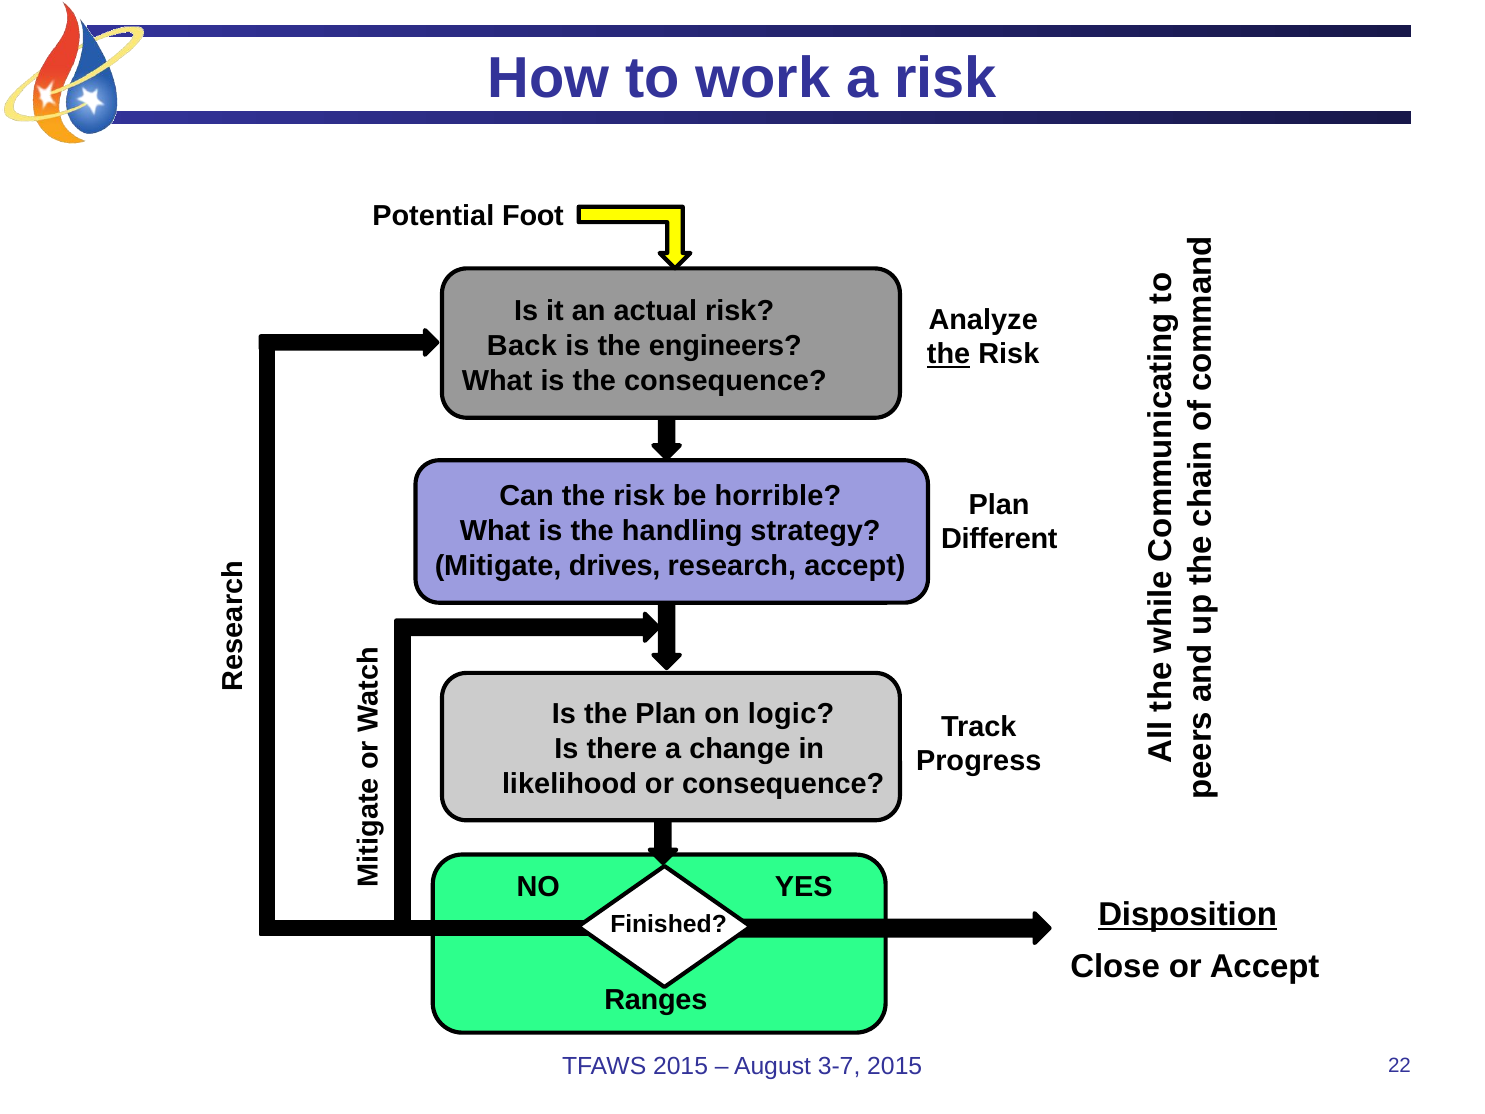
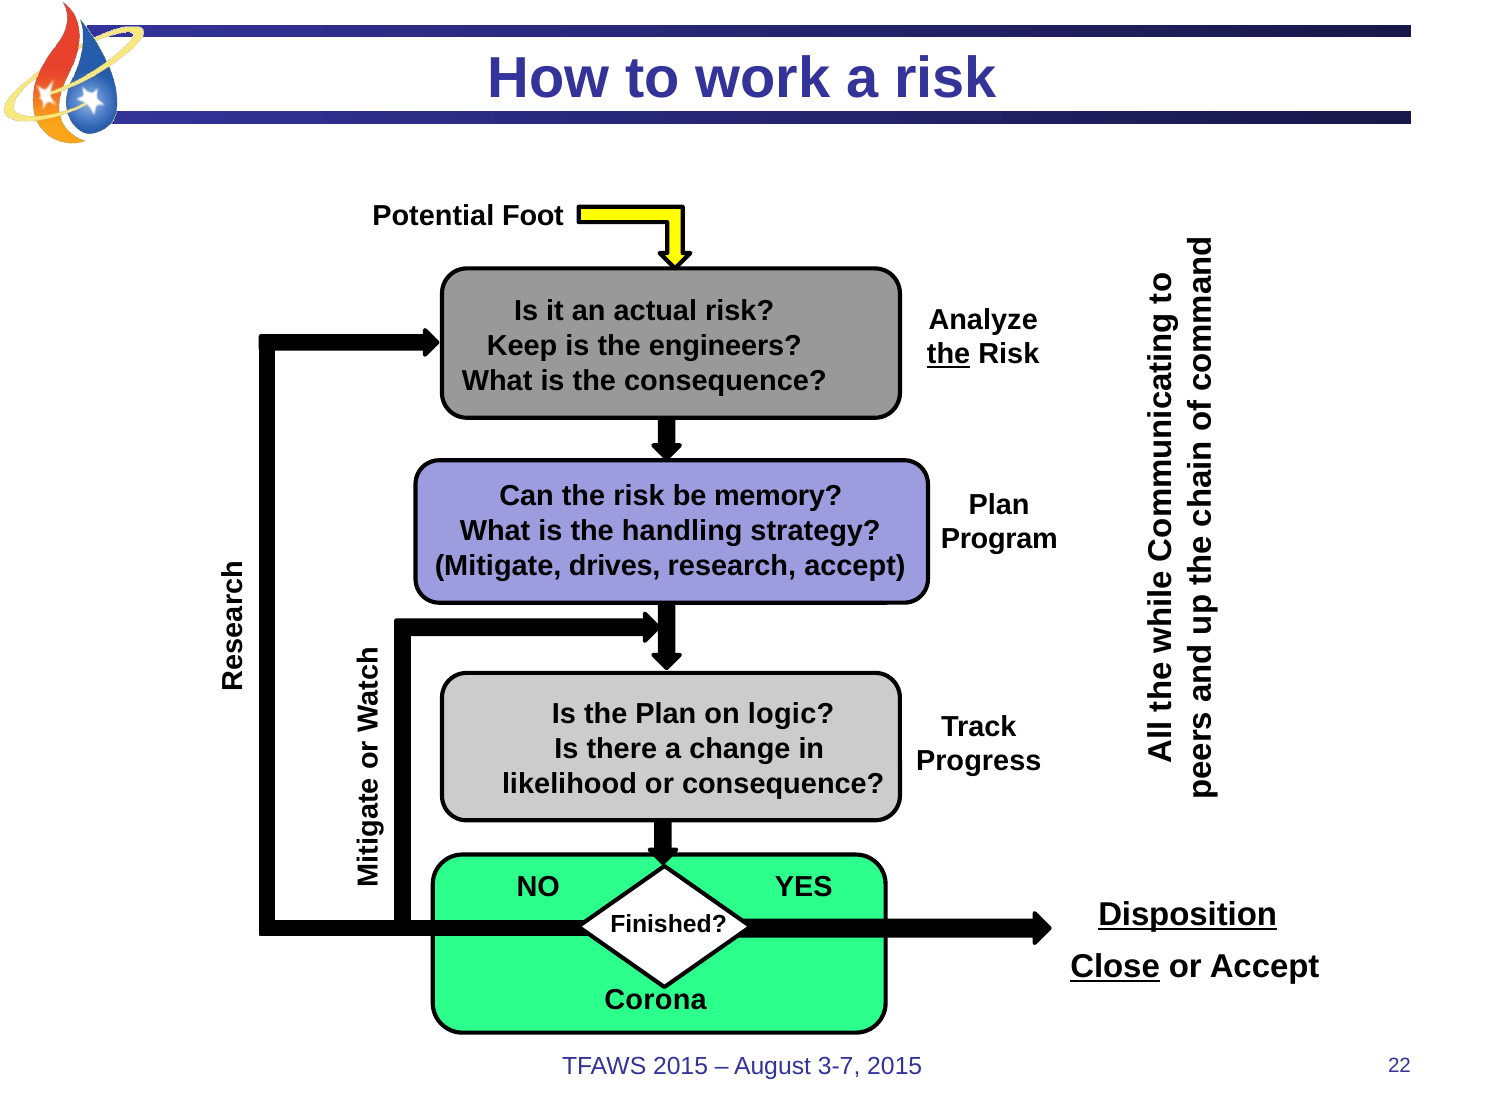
Back: Back -> Keep
horrible: horrible -> memory
Different: Different -> Program
Close underline: none -> present
Ranges: Ranges -> Corona
